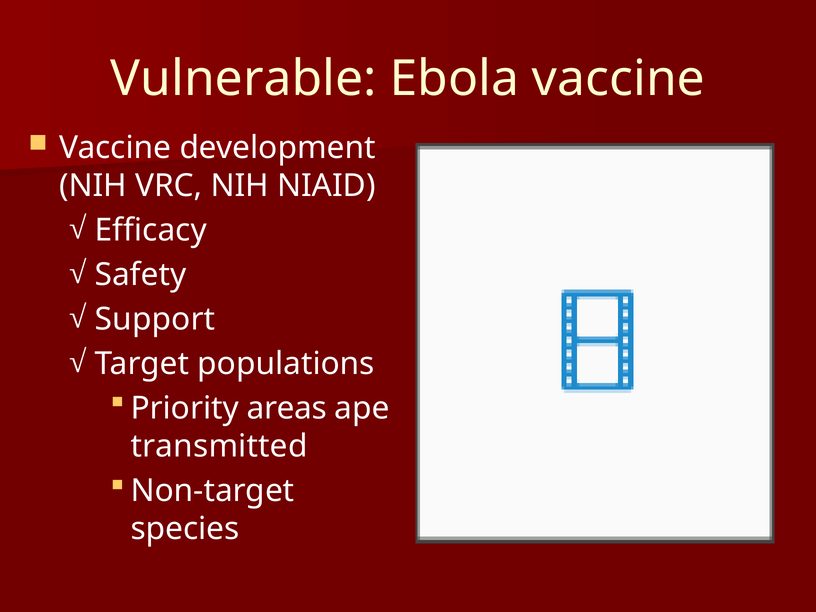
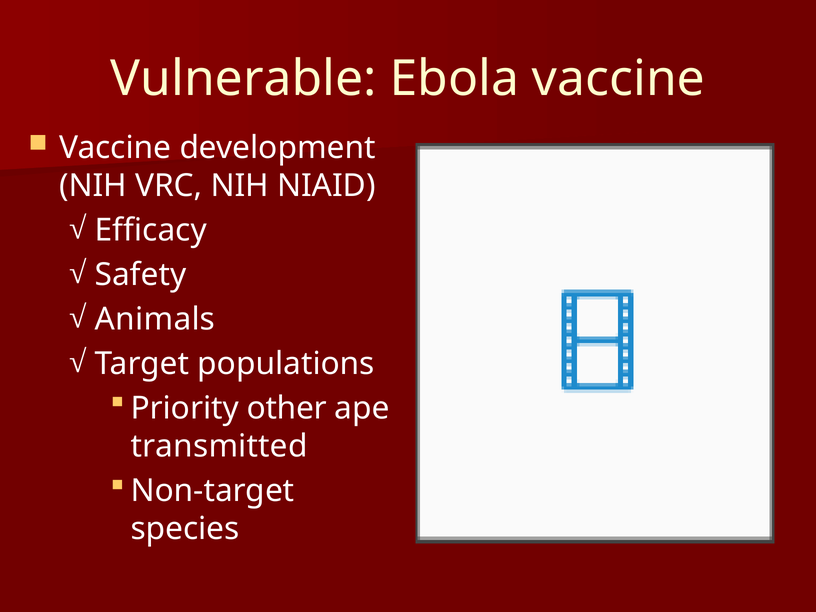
Support: Support -> Animals
areas: areas -> other
